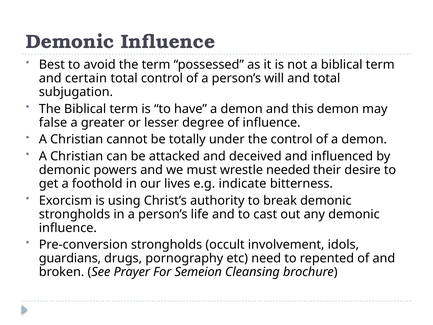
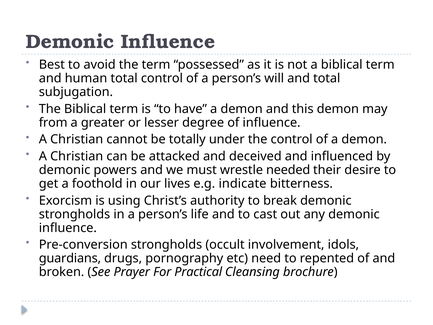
certain: certain -> human
false: false -> from
Semeion: Semeion -> Practical
